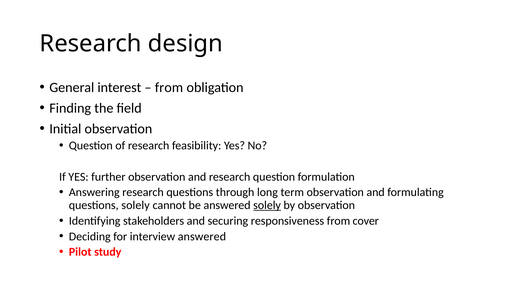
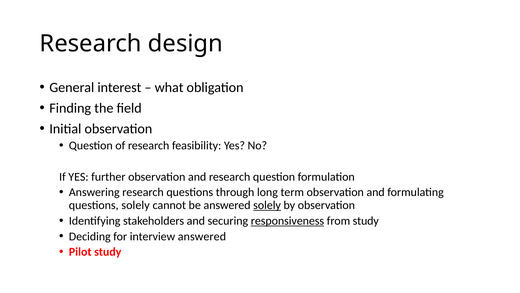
from at (169, 87): from -> what
responsiveness underline: none -> present
from cover: cover -> study
